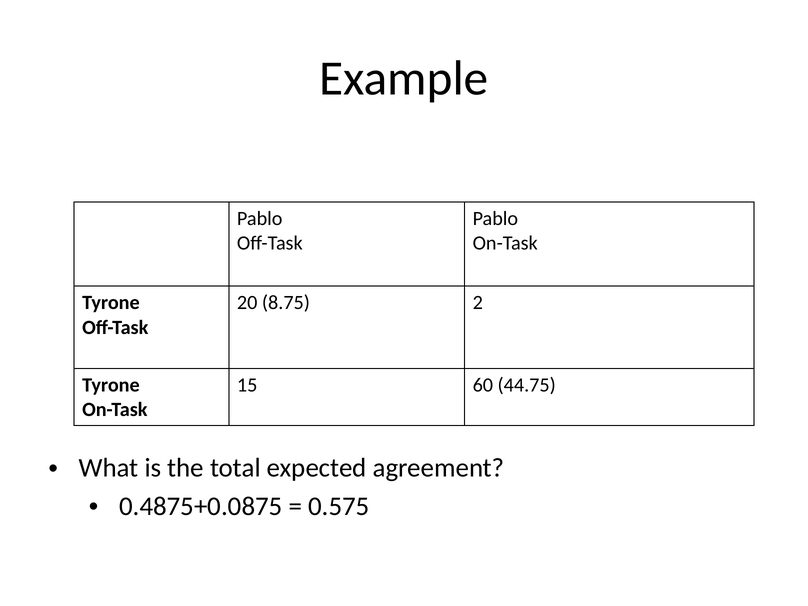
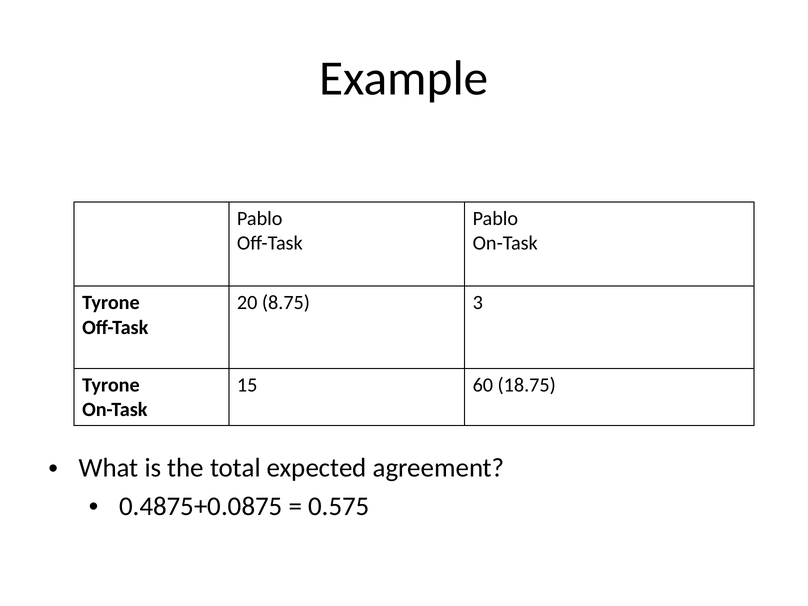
2: 2 -> 3
44.75: 44.75 -> 18.75
